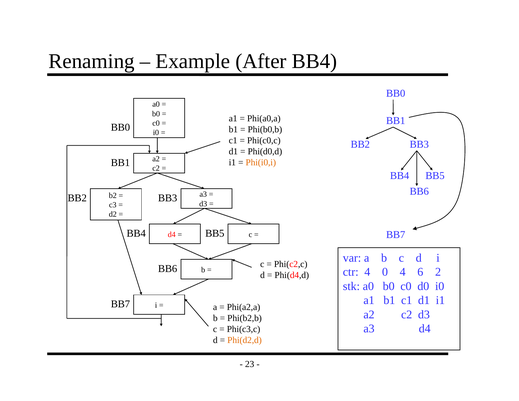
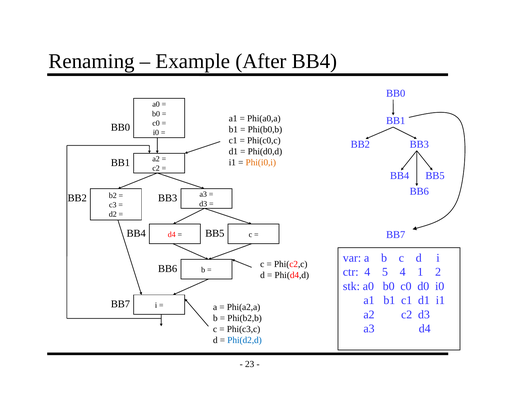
0: 0 -> 5
6: 6 -> 1
Phi(d2,d colour: orange -> blue
